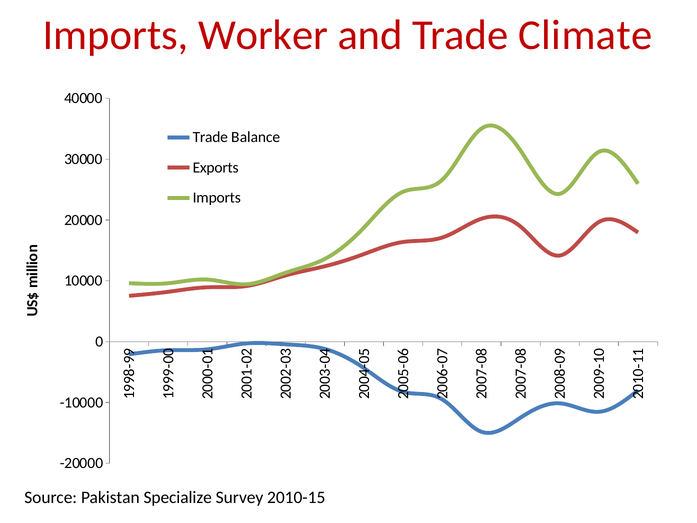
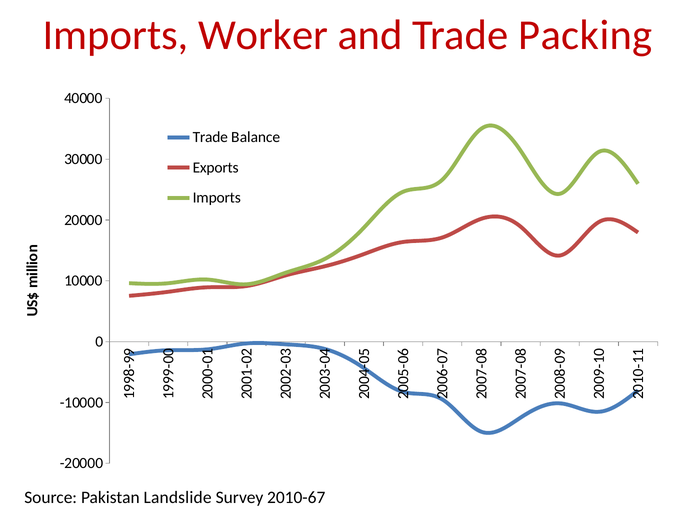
Climate: Climate -> Packing
Specialize: Specialize -> Landslide
2010-15: 2010-15 -> 2010-67
